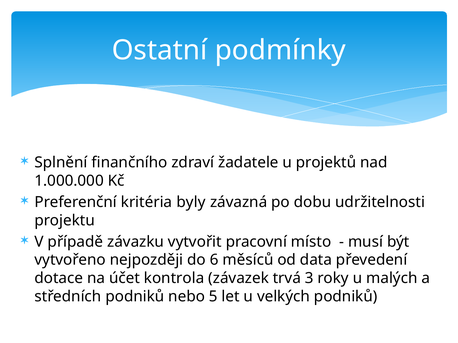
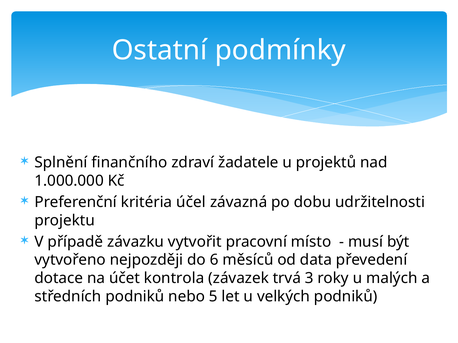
byly: byly -> účel
